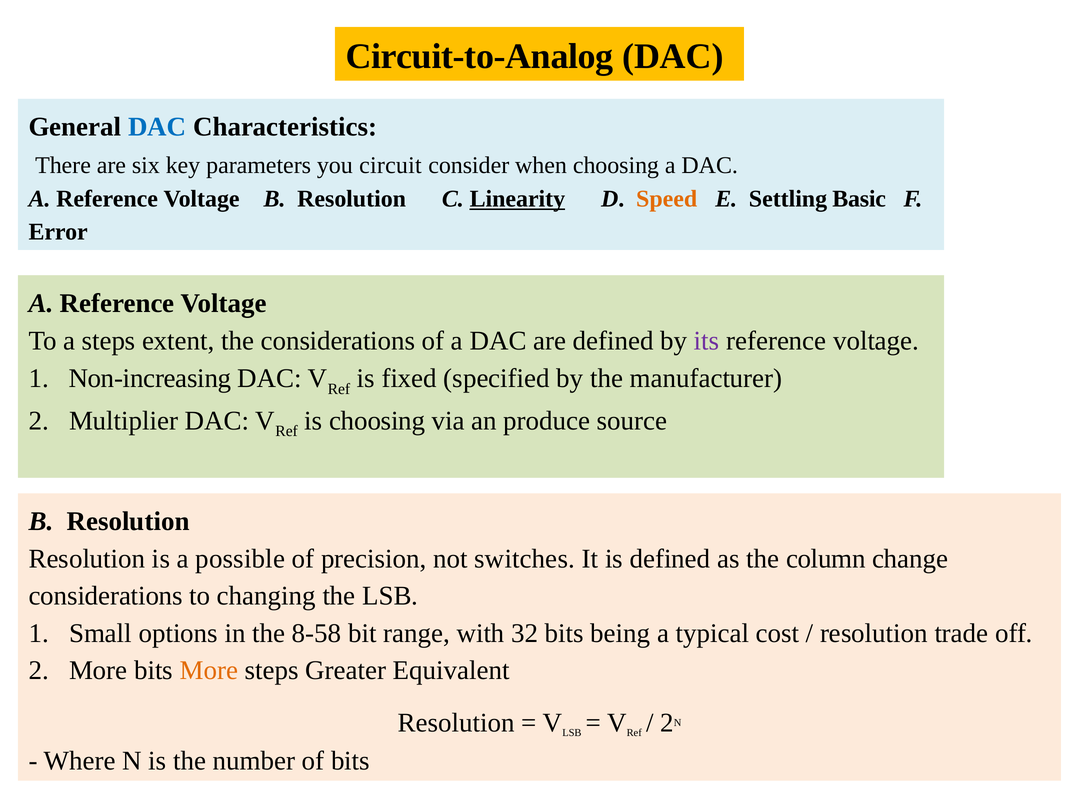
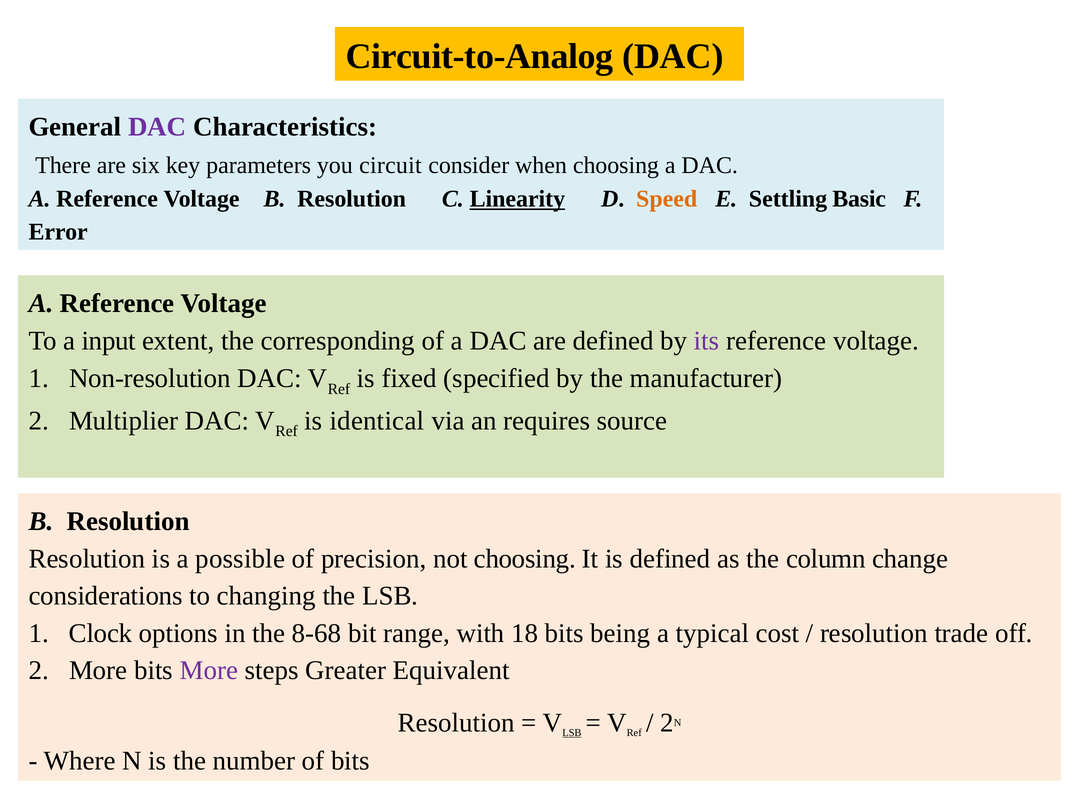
DAC at (157, 127) colour: blue -> purple
a steps: steps -> input
the considerations: considerations -> corresponding
Non-increasing: Non-increasing -> Non-resolution
is choosing: choosing -> identical
produce: produce -> requires
not switches: switches -> choosing
Small: Small -> Clock
8-58: 8-58 -> 8-68
32: 32 -> 18
More at (209, 671) colour: orange -> purple
LSB at (572, 733) underline: none -> present
